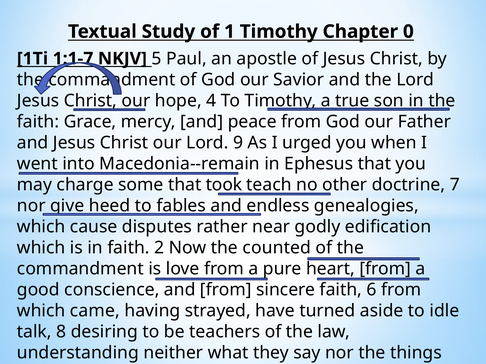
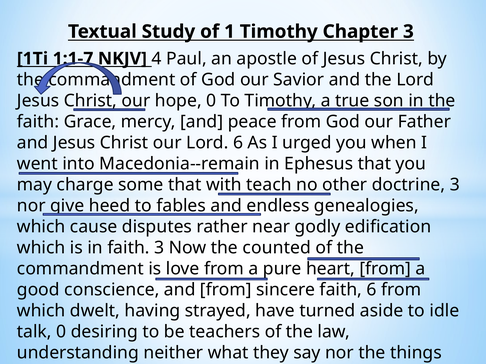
Chapter 0: 0 -> 3
5: 5 -> 4
hope 4: 4 -> 0
Lord 9: 9 -> 6
took: took -> with
doctrine 7: 7 -> 3
faith 2: 2 -> 3
came: came -> dwelt
talk 8: 8 -> 0
